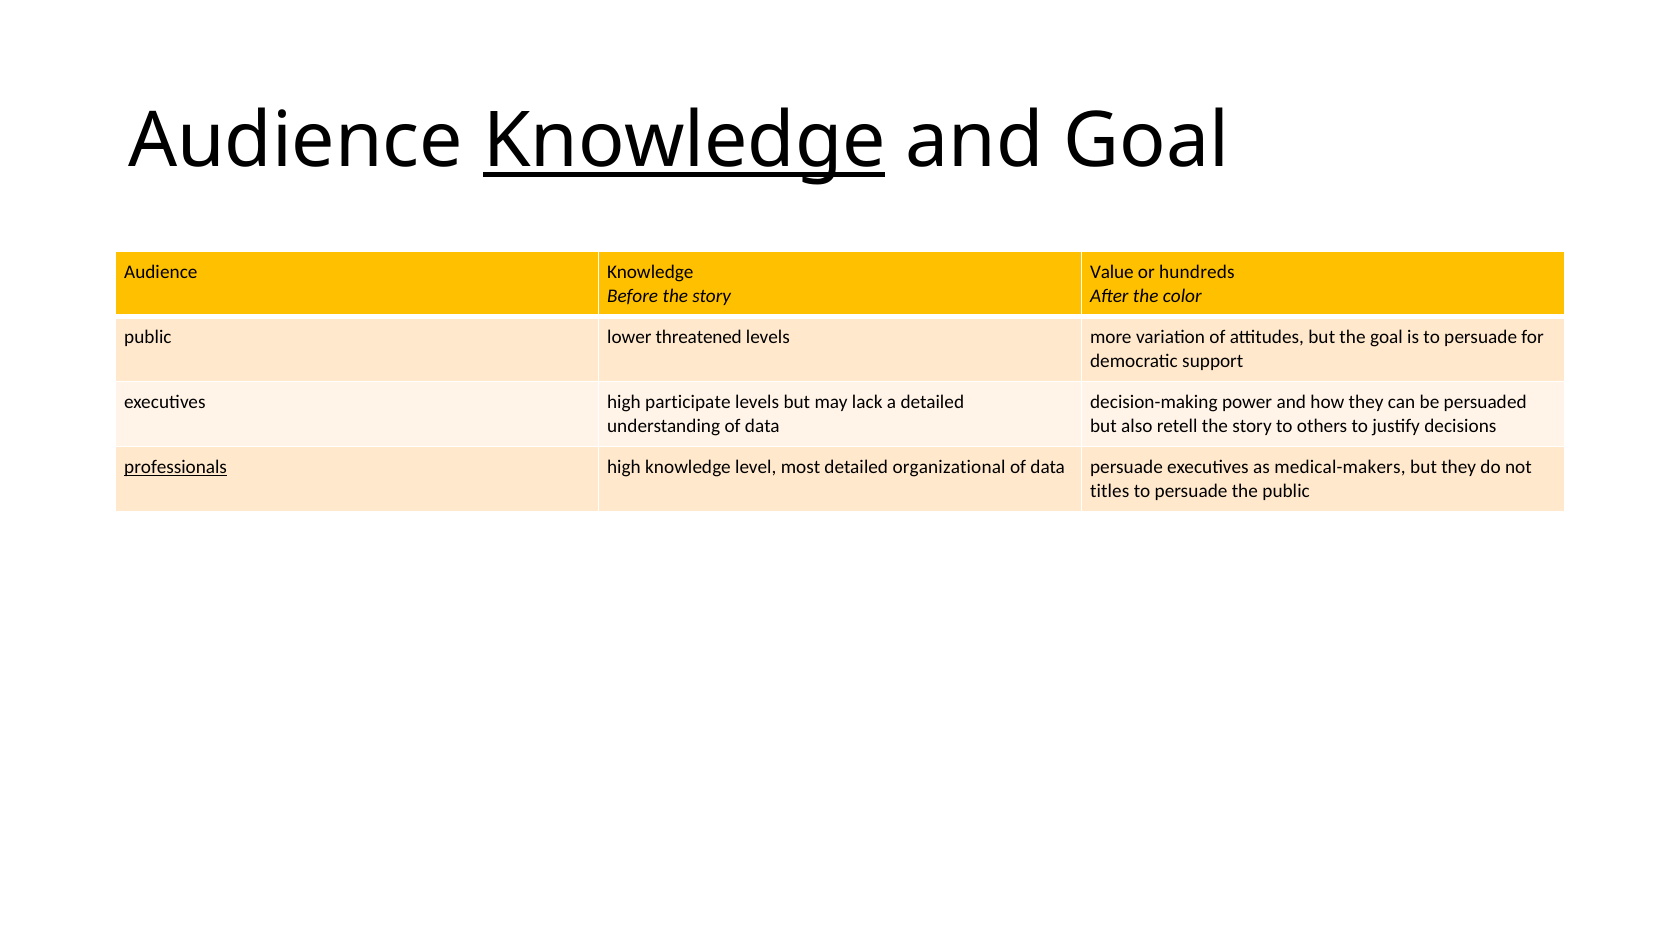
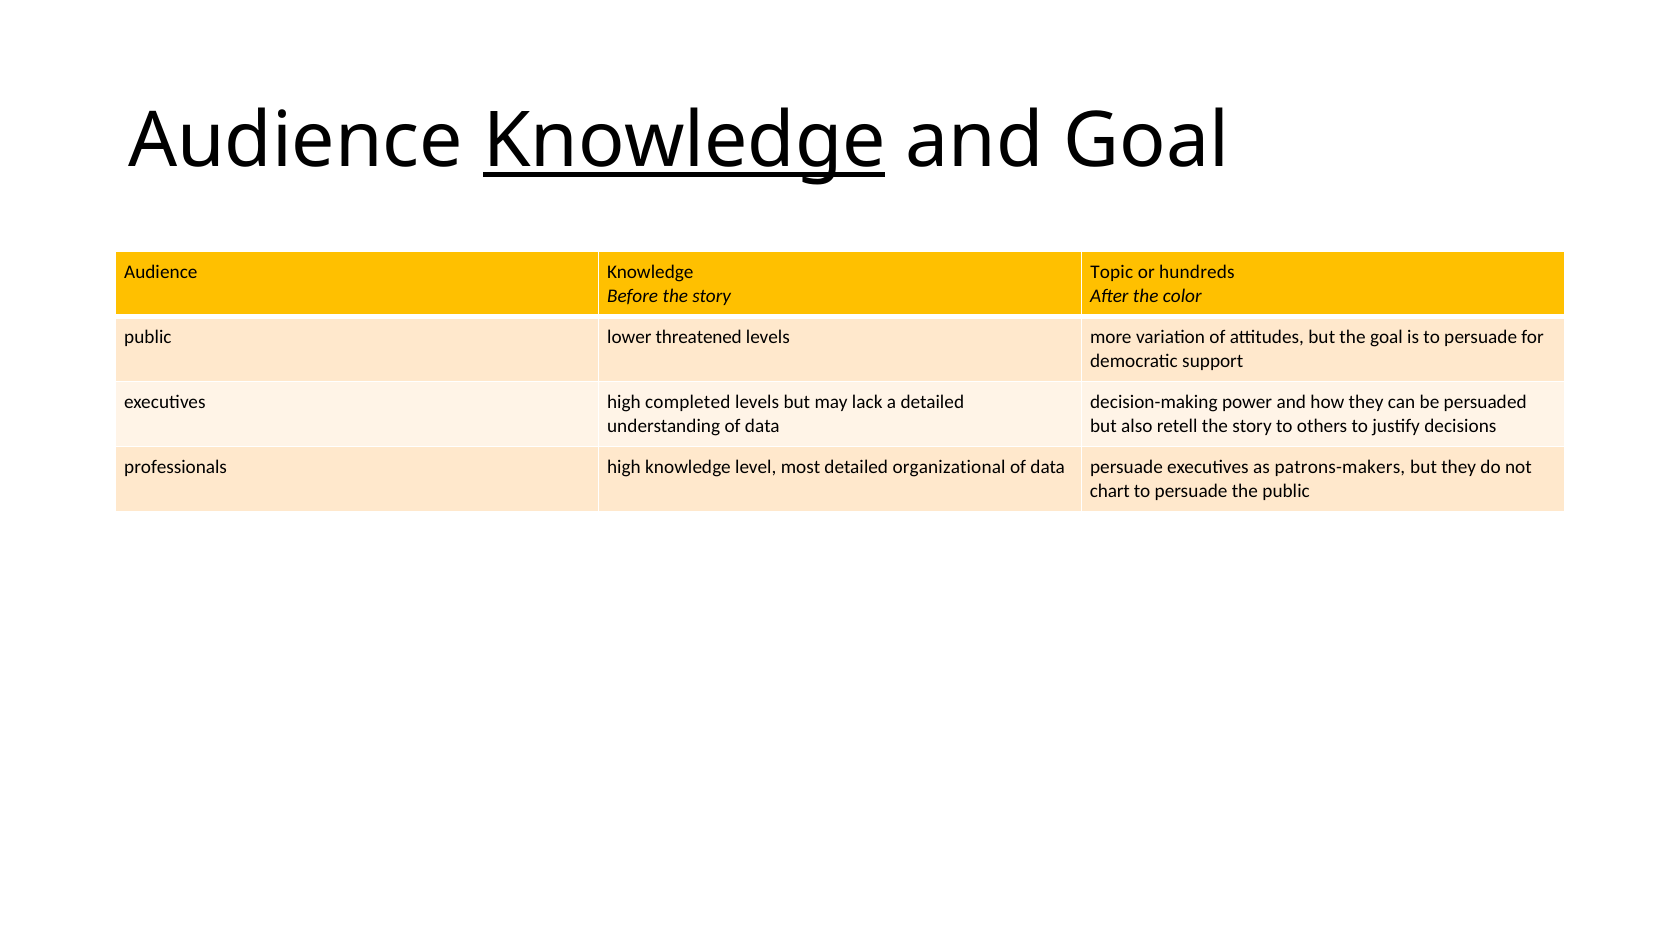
Value: Value -> Topic
participate: participate -> completed
professionals underline: present -> none
medical-makers: medical-makers -> patrons-makers
titles: titles -> chart
